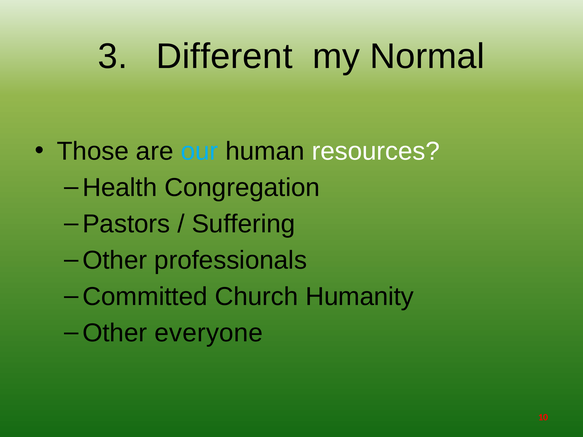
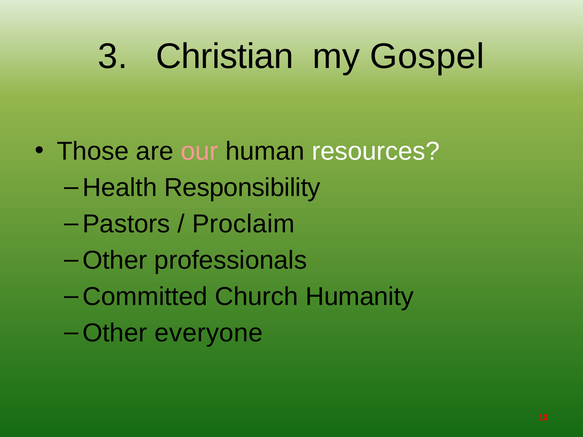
Different: Different -> Christian
Normal: Normal -> Gospel
our colour: light blue -> pink
Congregation: Congregation -> Responsibility
Suffering: Suffering -> Proclaim
